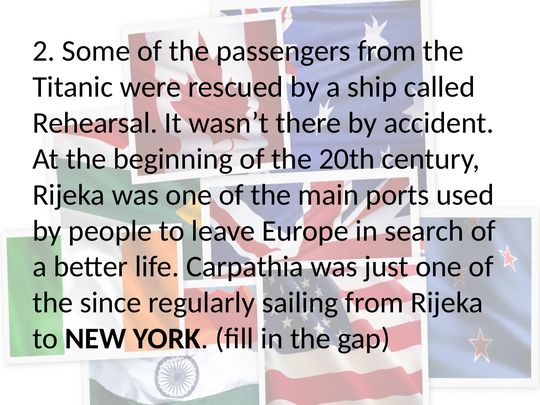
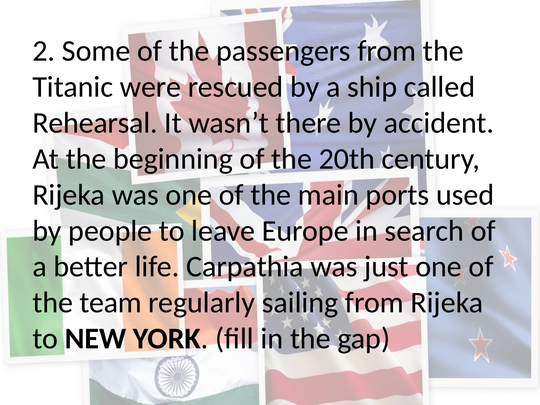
since: since -> team
